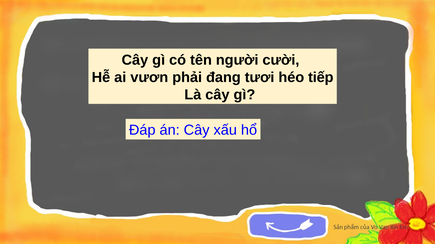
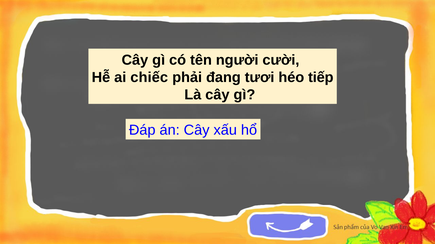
vươn: vươn -> chiếc
